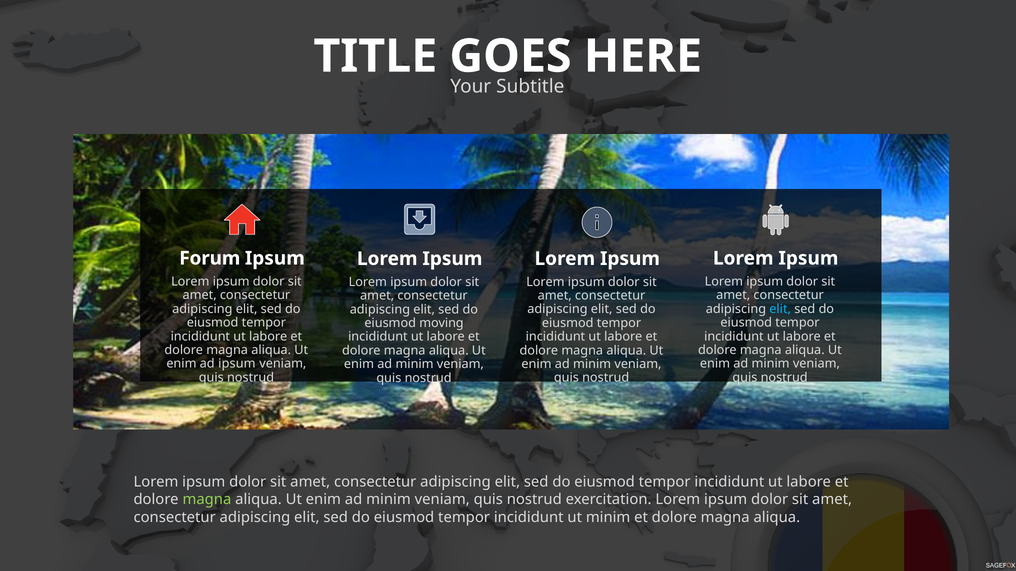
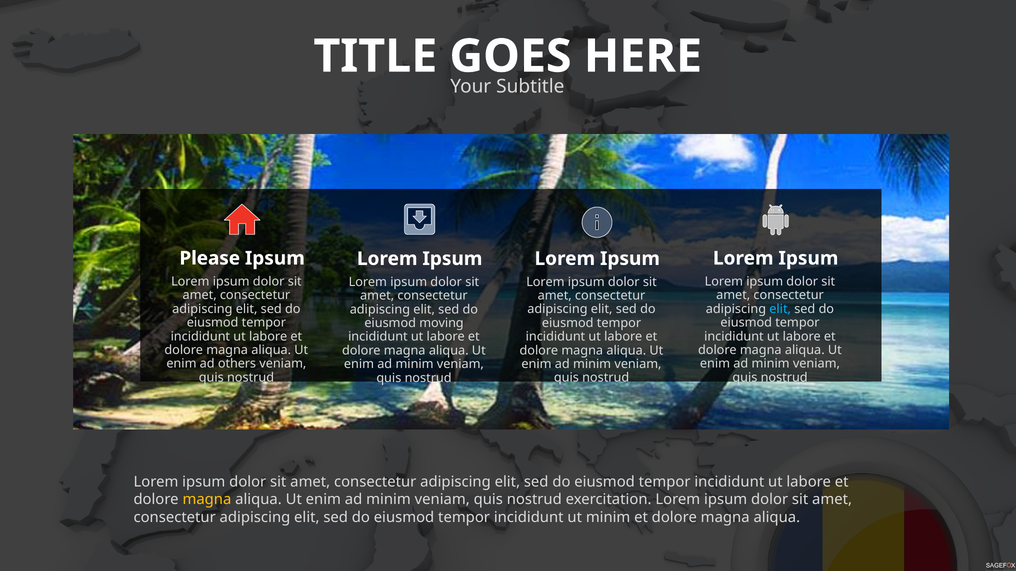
Forum: Forum -> Please
ad ipsum: ipsum -> others
magna at (207, 500) colour: light green -> yellow
